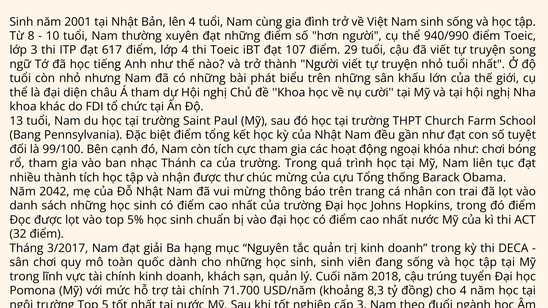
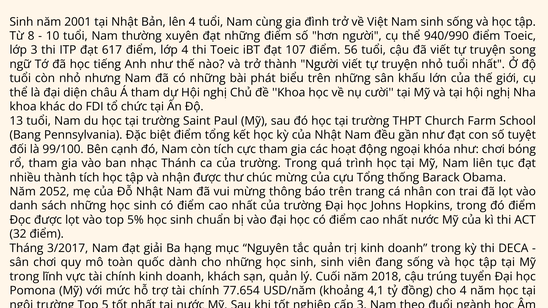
29: 29 -> 56
2042: 2042 -> 2052
71.700: 71.700 -> 77.654
8,3: 8,3 -> 4,1
